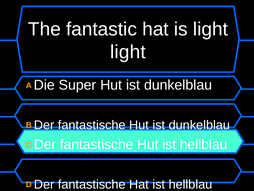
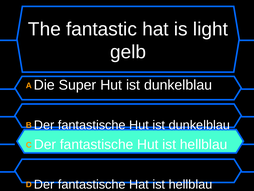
light at (128, 52): light -> gelb
